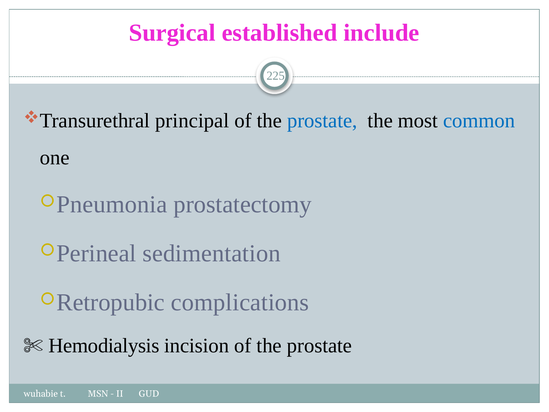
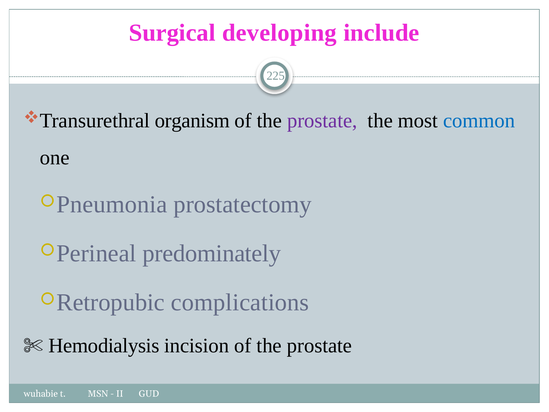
established: established -> developing
principal: principal -> organism
prostate at (322, 121) colour: blue -> purple
sedimentation: sedimentation -> predominately
